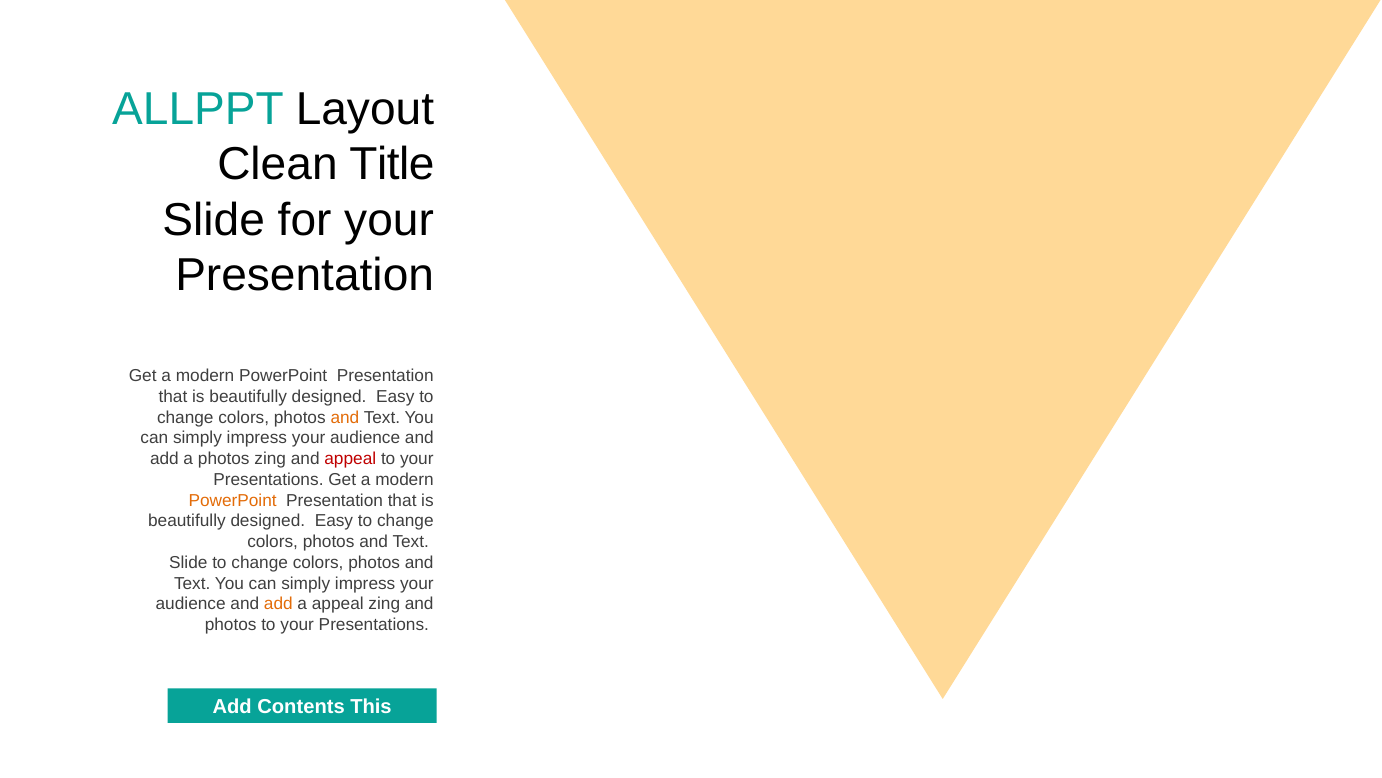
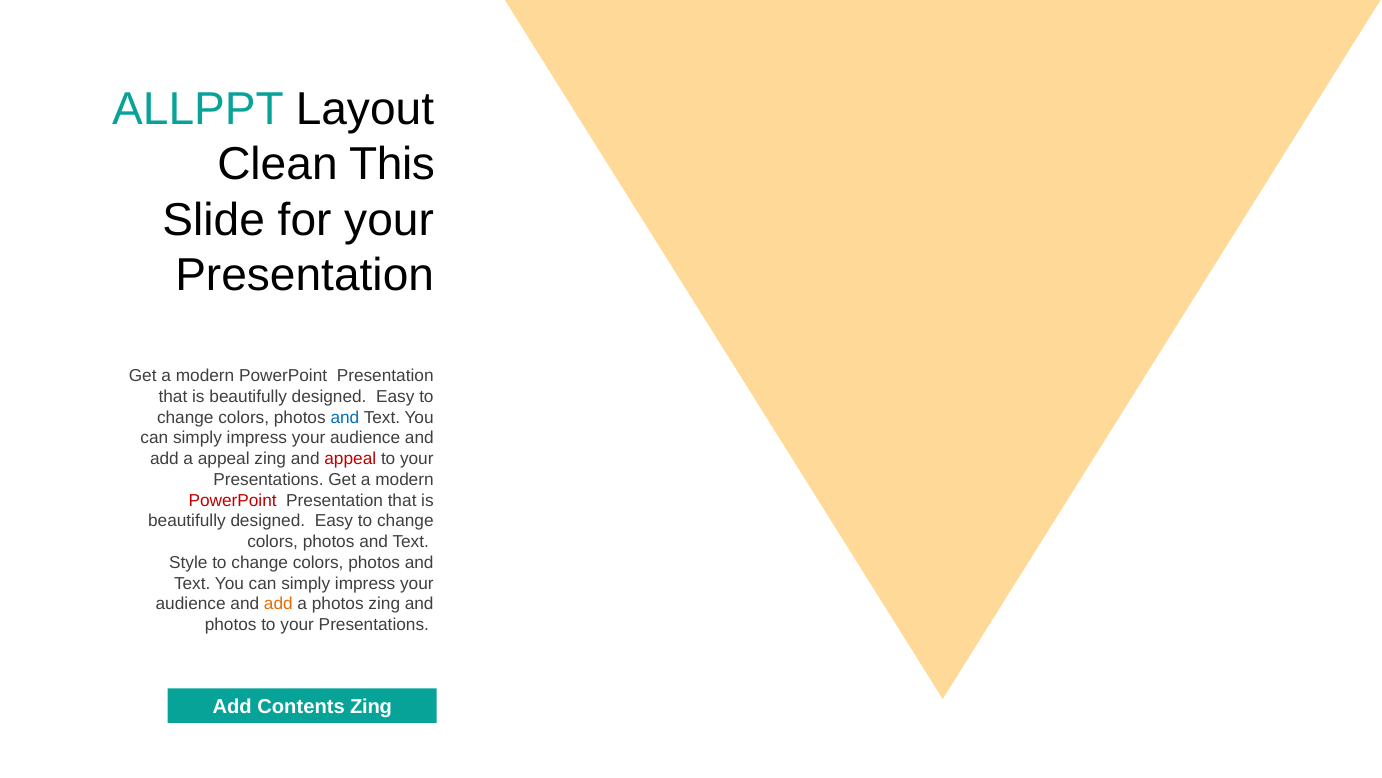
Title: Title -> This
and at (345, 417) colour: orange -> blue
a photos: photos -> appeal
PowerPoint at (233, 500) colour: orange -> red
Slide at (188, 562): Slide -> Style
a appeal: appeal -> photos
Contents This: This -> Zing
